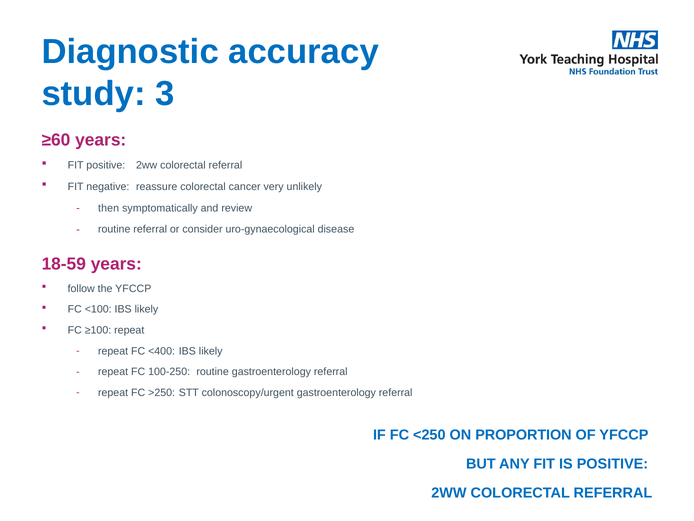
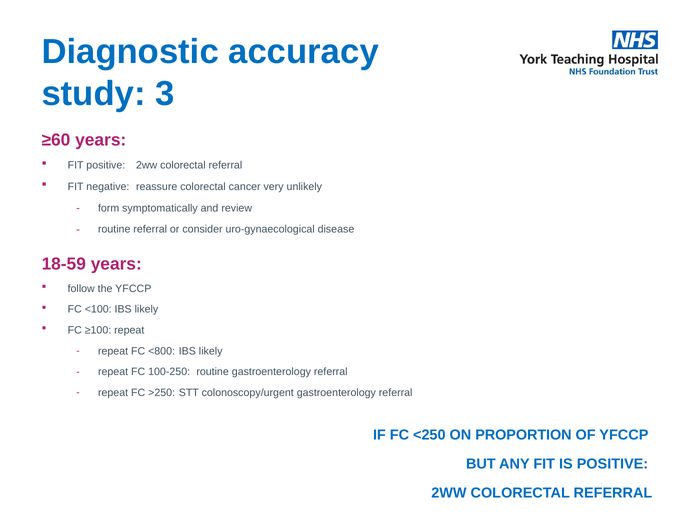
then: then -> form
<400: <400 -> <800
